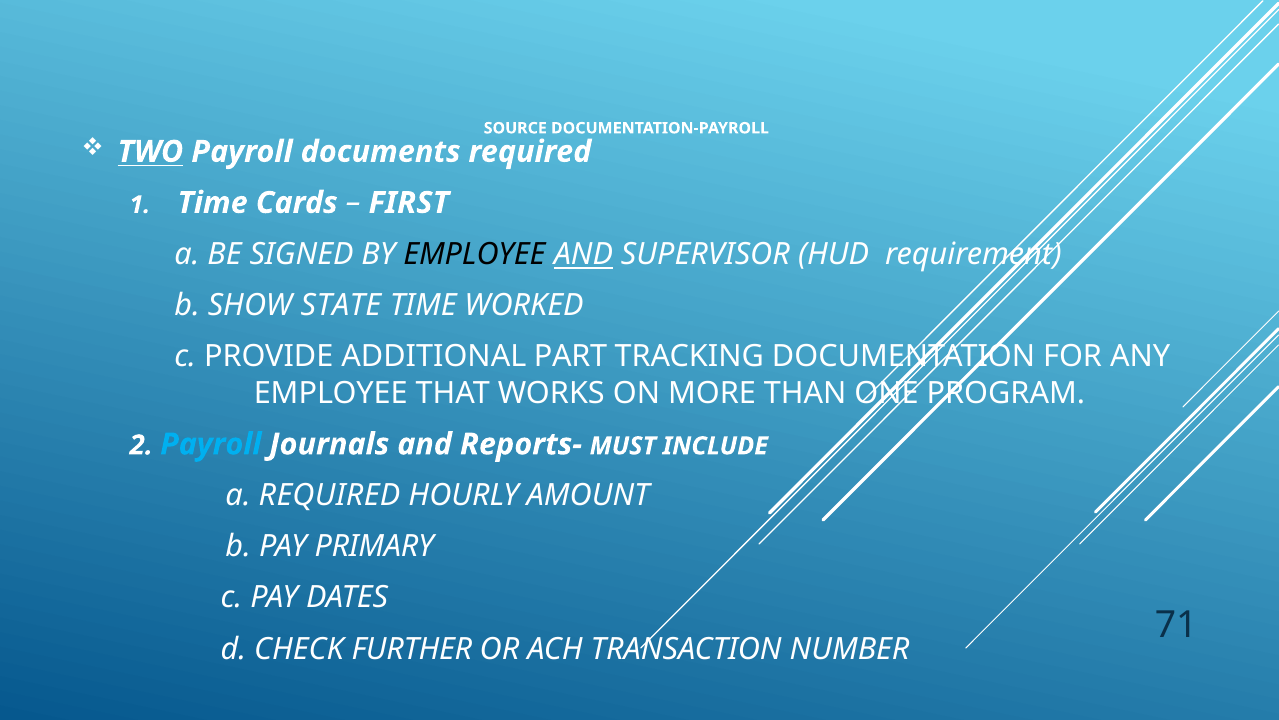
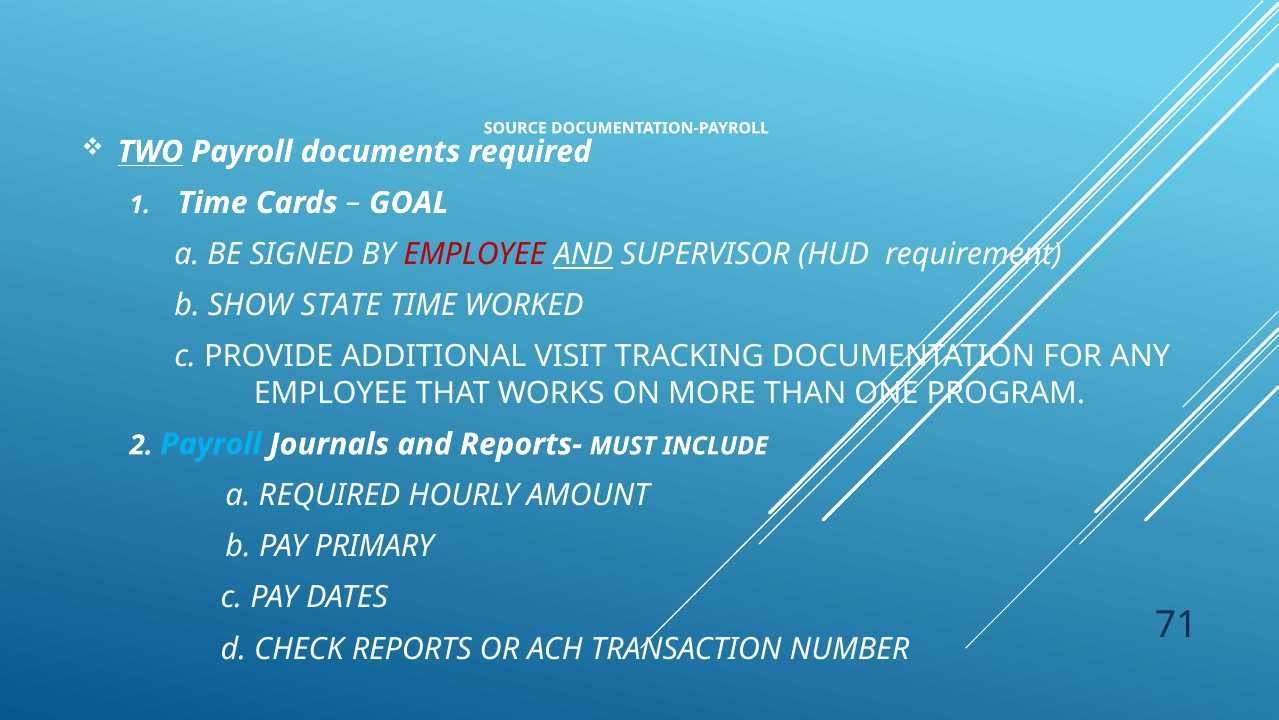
FIRST: FIRST -> GOAL
EMPLOYEE at (474, 254) colour: black -> red
PART: PART -> VISIT
FURTHER: FURTHER -> REPORTS
